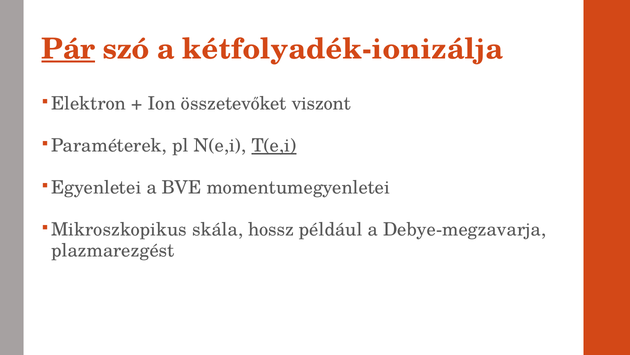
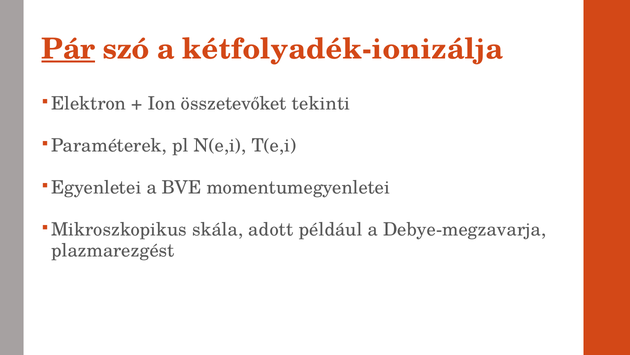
viszont: viszont -> tekinti
T(e,i underline: present -> none
hossz: hossz -> adott
